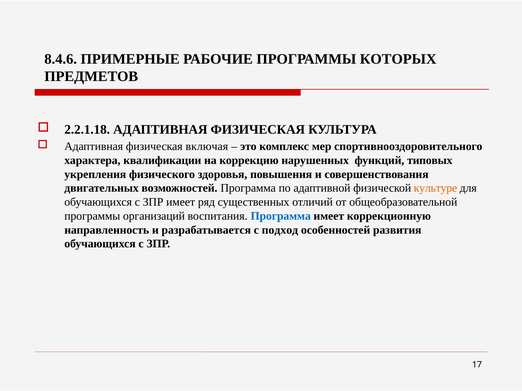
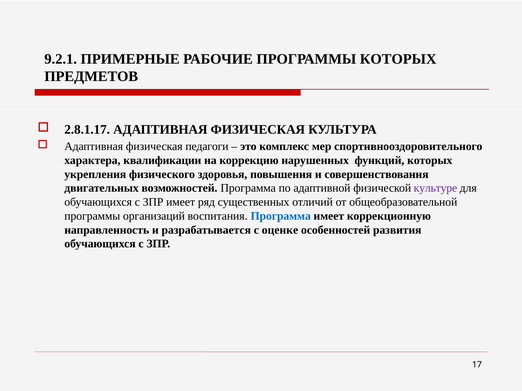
8.4.6: 8.4.6 -> 9.2.1
2.2.1.18: 2.2.1.18 -> 2.8.1.17
включая: включая -> педагоги
функций типовых: типовых -> которых
культуре colour: orange -> purple
подход: подход -> оценке
